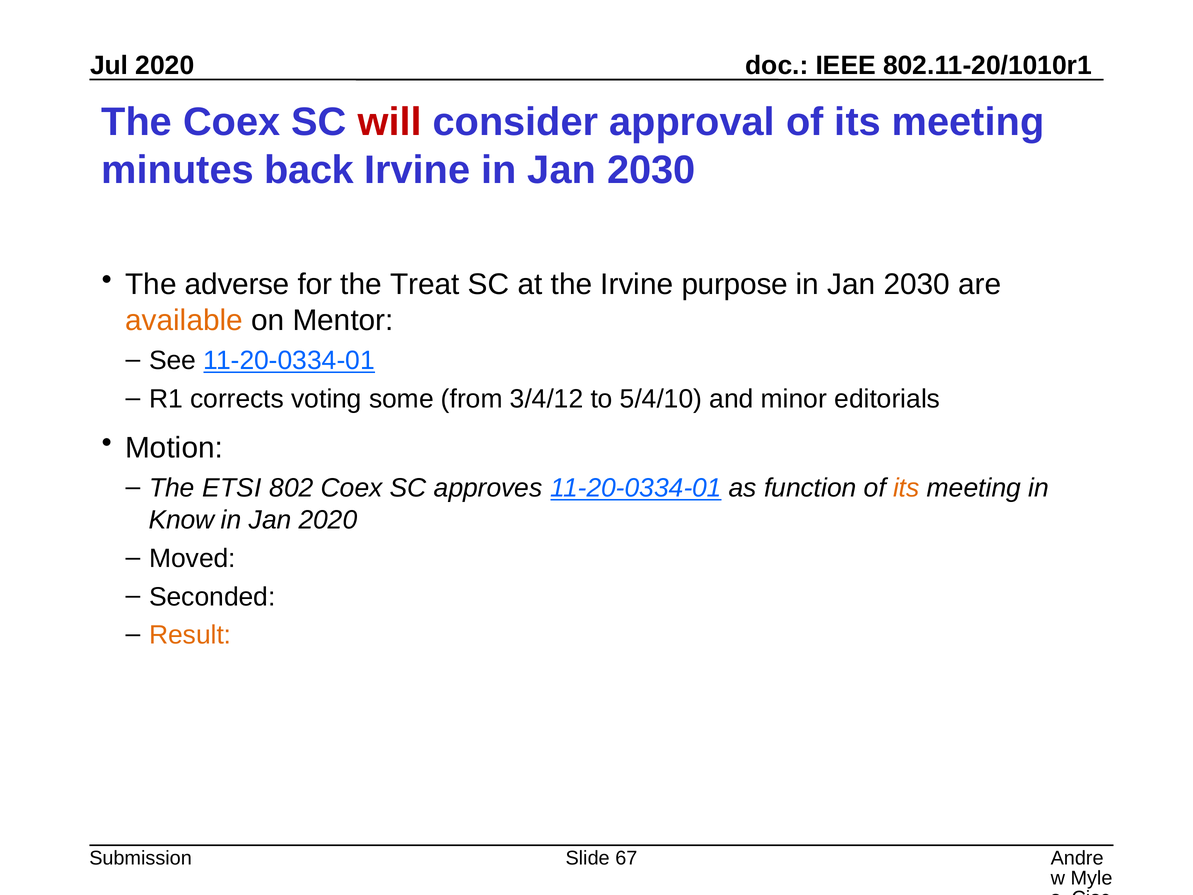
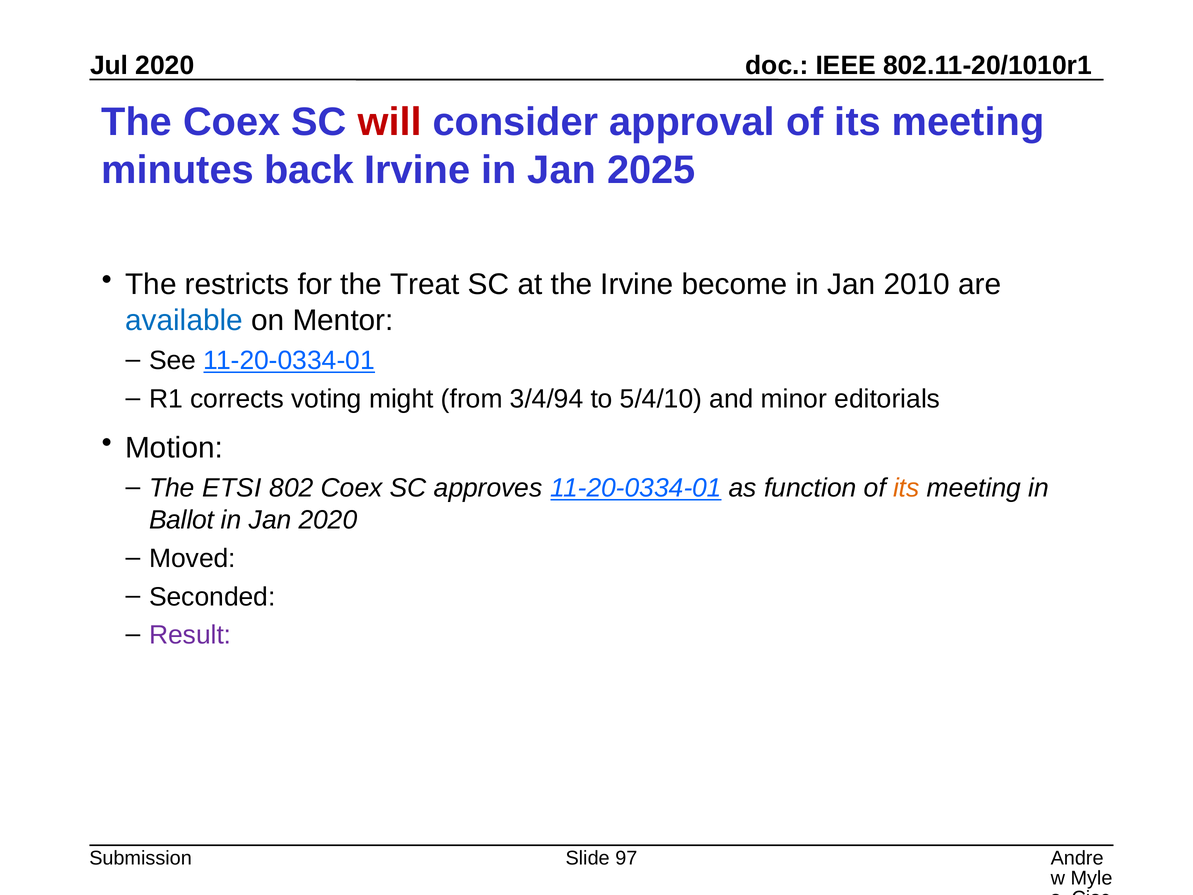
Irvine in Jan 2030: 2030 -> 2025
adverse: adverse -> restricts
purpose: purpose -> become
2030 at (917, 284): 2030 -> 2010
available colour: orange -> blue
some: some -> might
3/4/12: 3/4/12 -> 3/4/94
Know: Know -> Ballot
Result colour: orange -> purple
67: 67 -> 97
